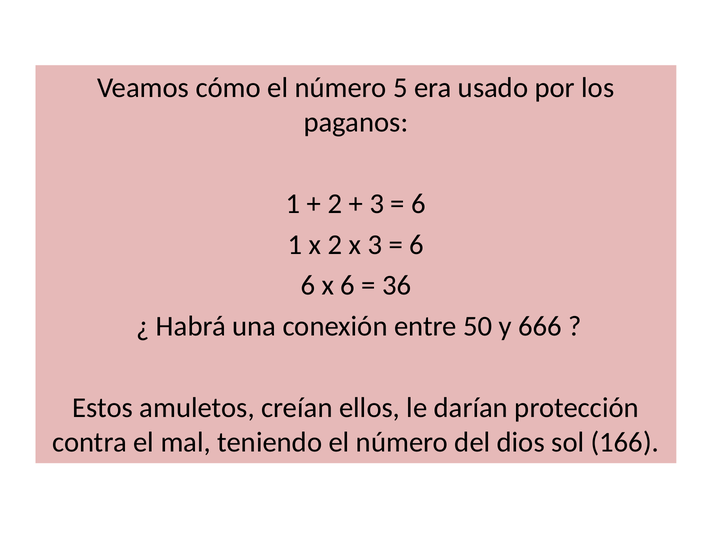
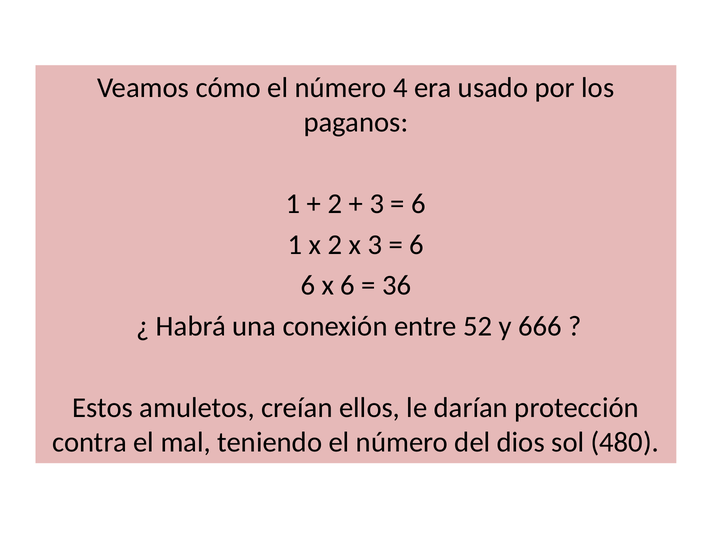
5: 5 -> 4
50: 50 -> 52
166: 166 -> 480
